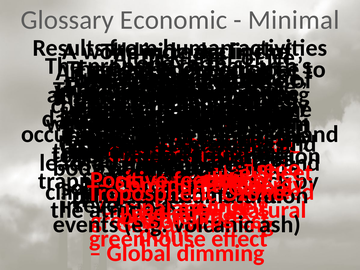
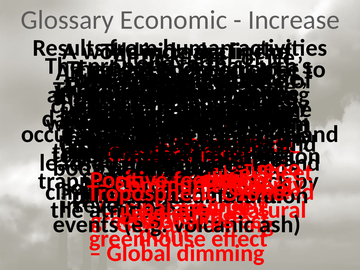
Minimal at (294, 20): Minimal -> Increase
